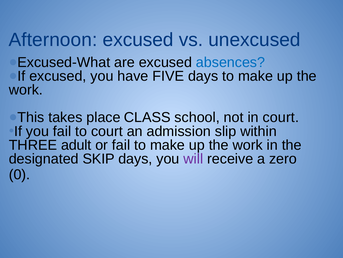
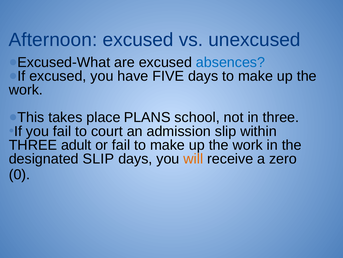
CLASS: CLASS -> PLANS
in court: court -> three
designated SKIP: SKIP -> SLIP
will colour: purple -> orange
